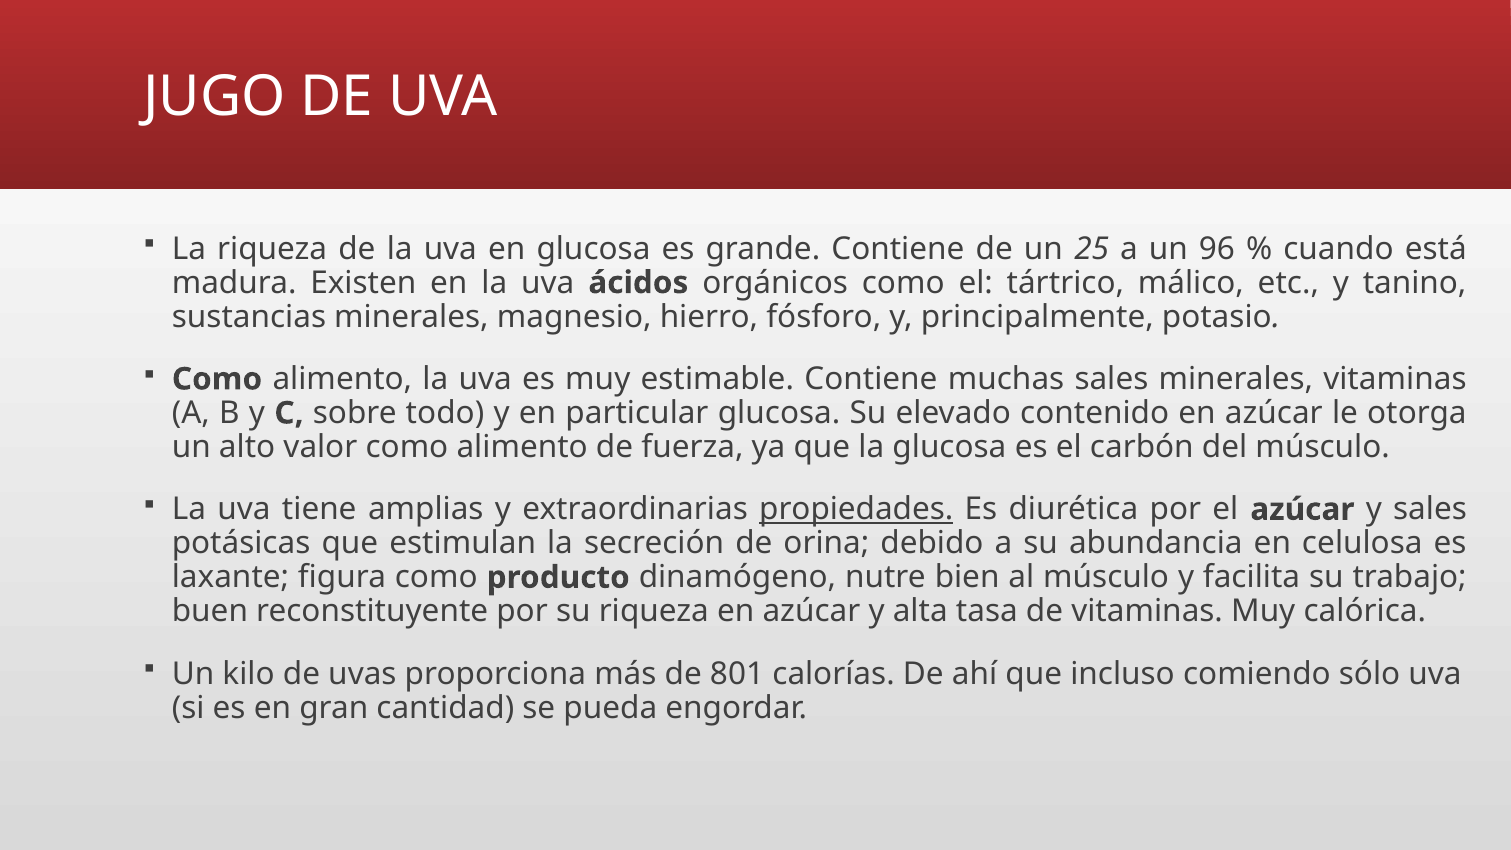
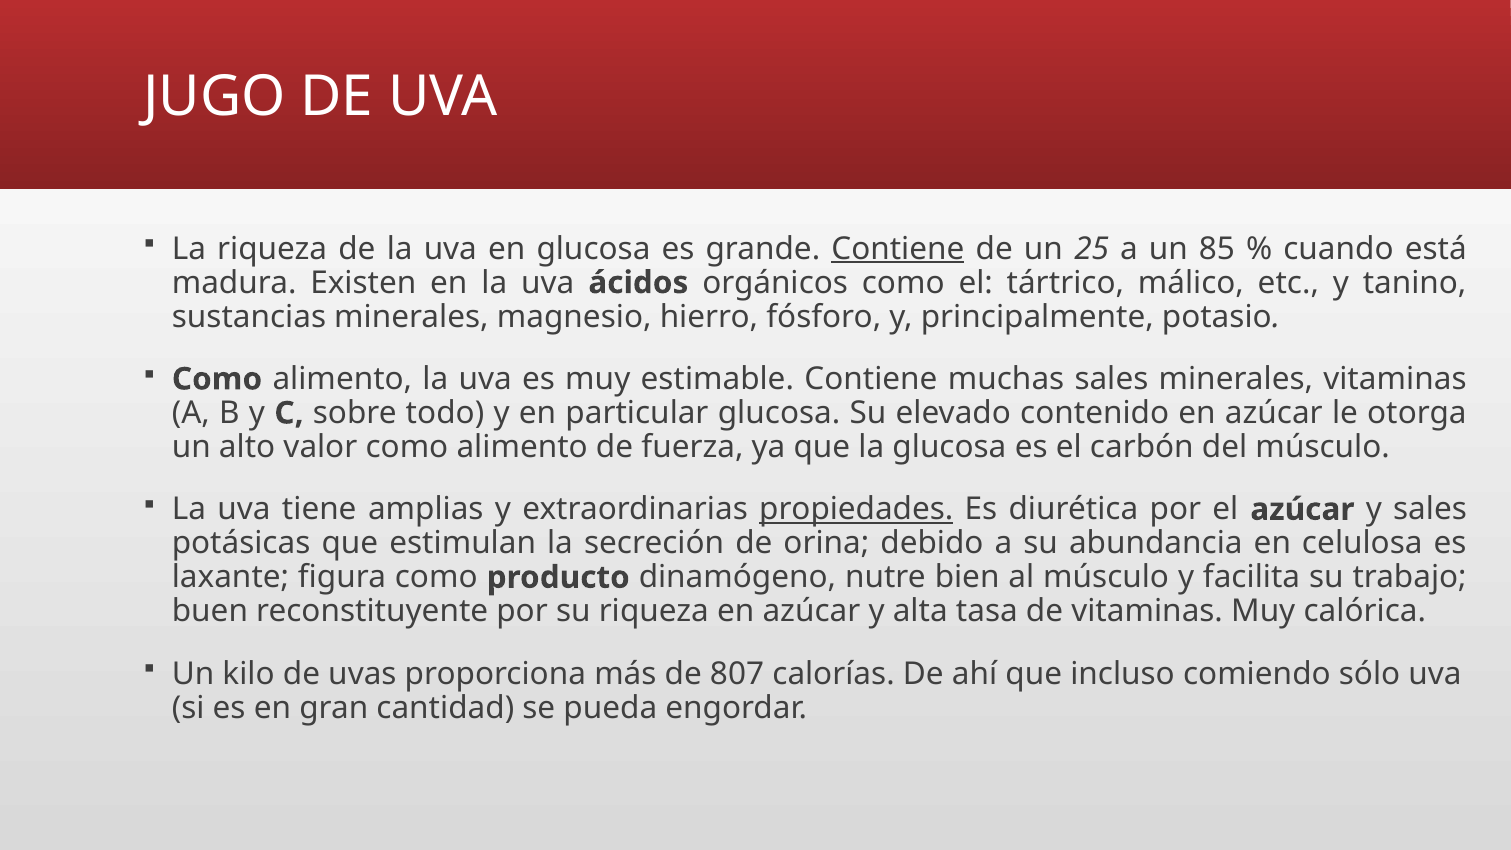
Contiene at (898, 249) underline: none -> present
96: 96 -> 85
801: 801 -> 807
